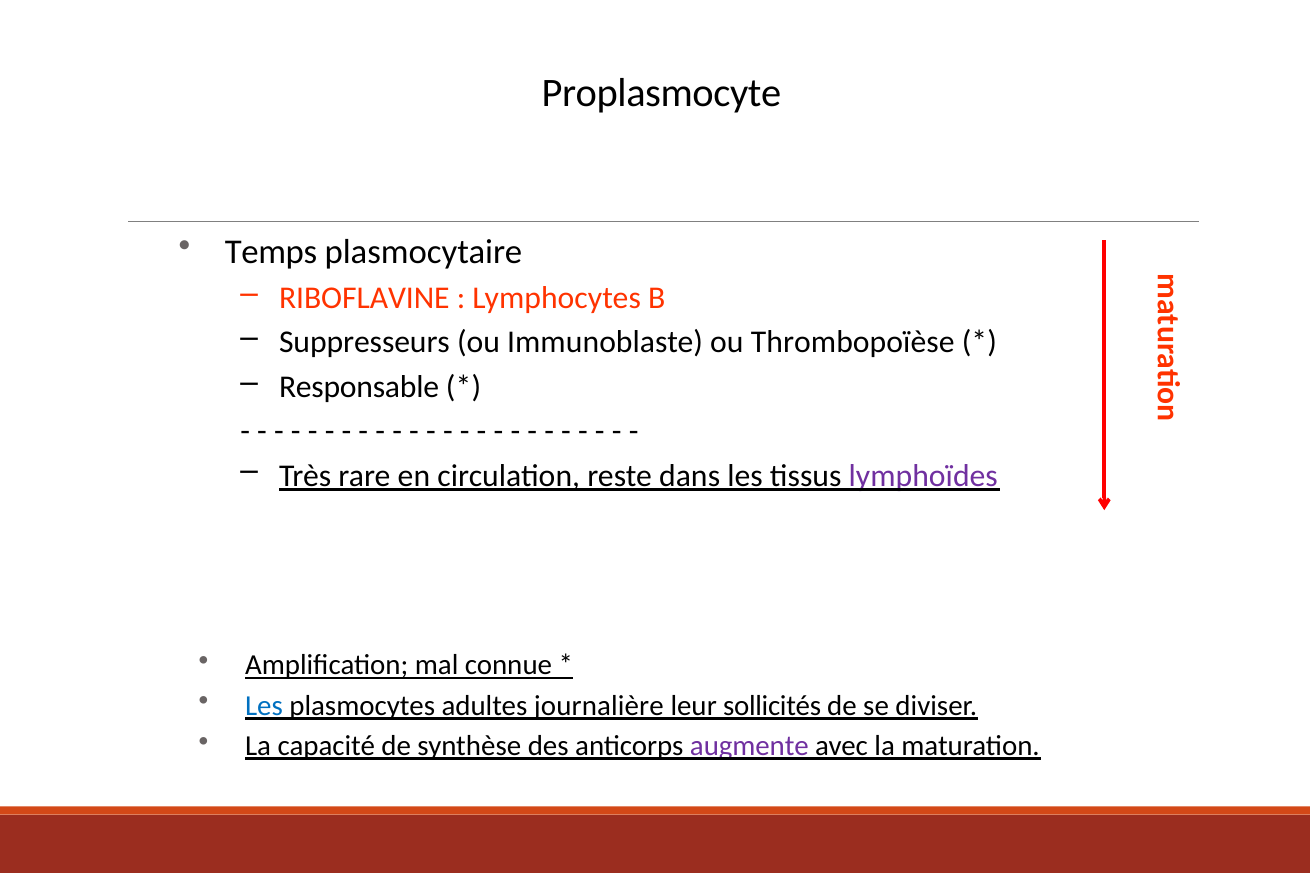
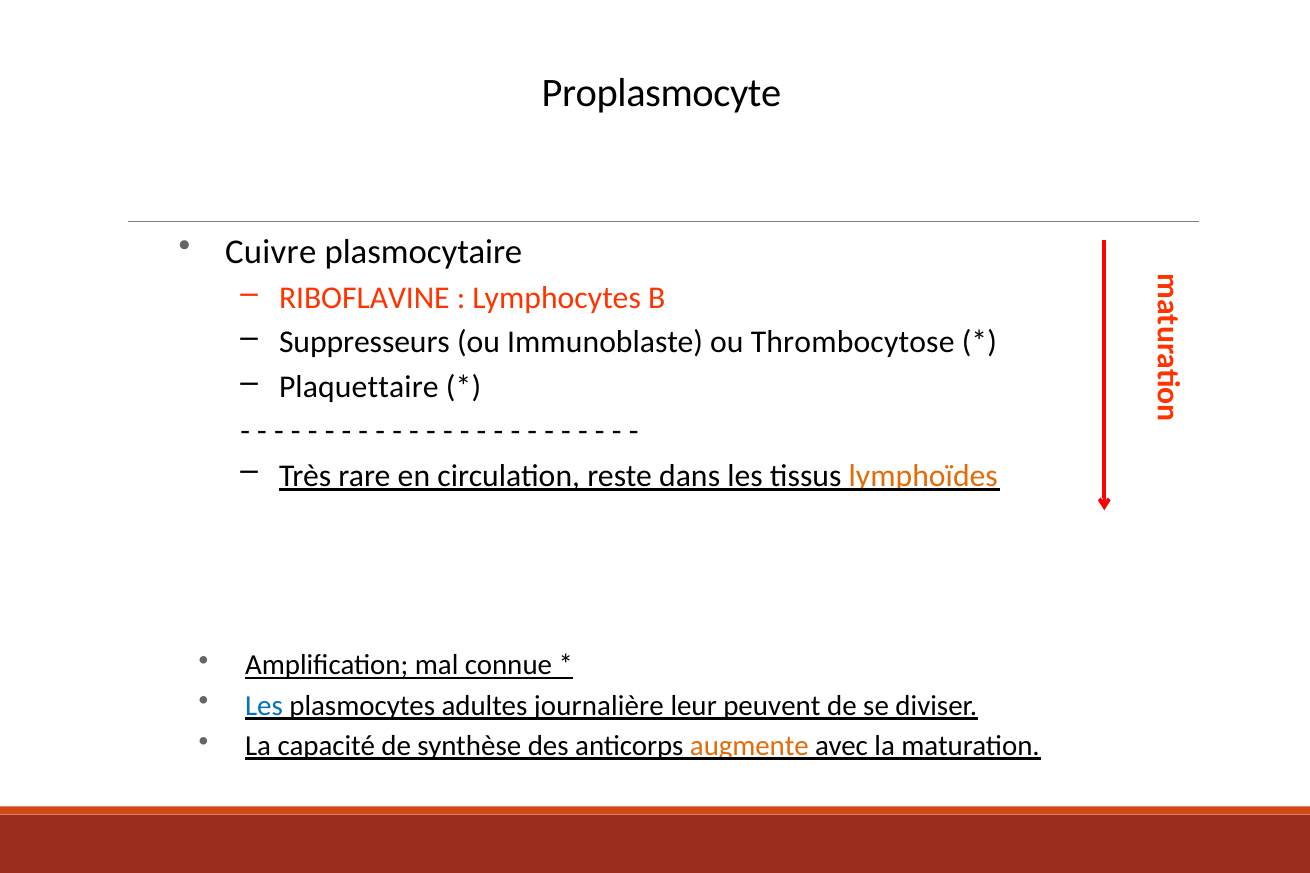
Temps: Temps -> Cuivre
Thrombopoïèse: Thrombopoïèse -> Thrombocytose
Responsable: Responsable -> Plaquettaire
lymphoïdes colour: purple -> orange
sollicités: sollicités -> peuvent
augmente colour: purple -> orange
